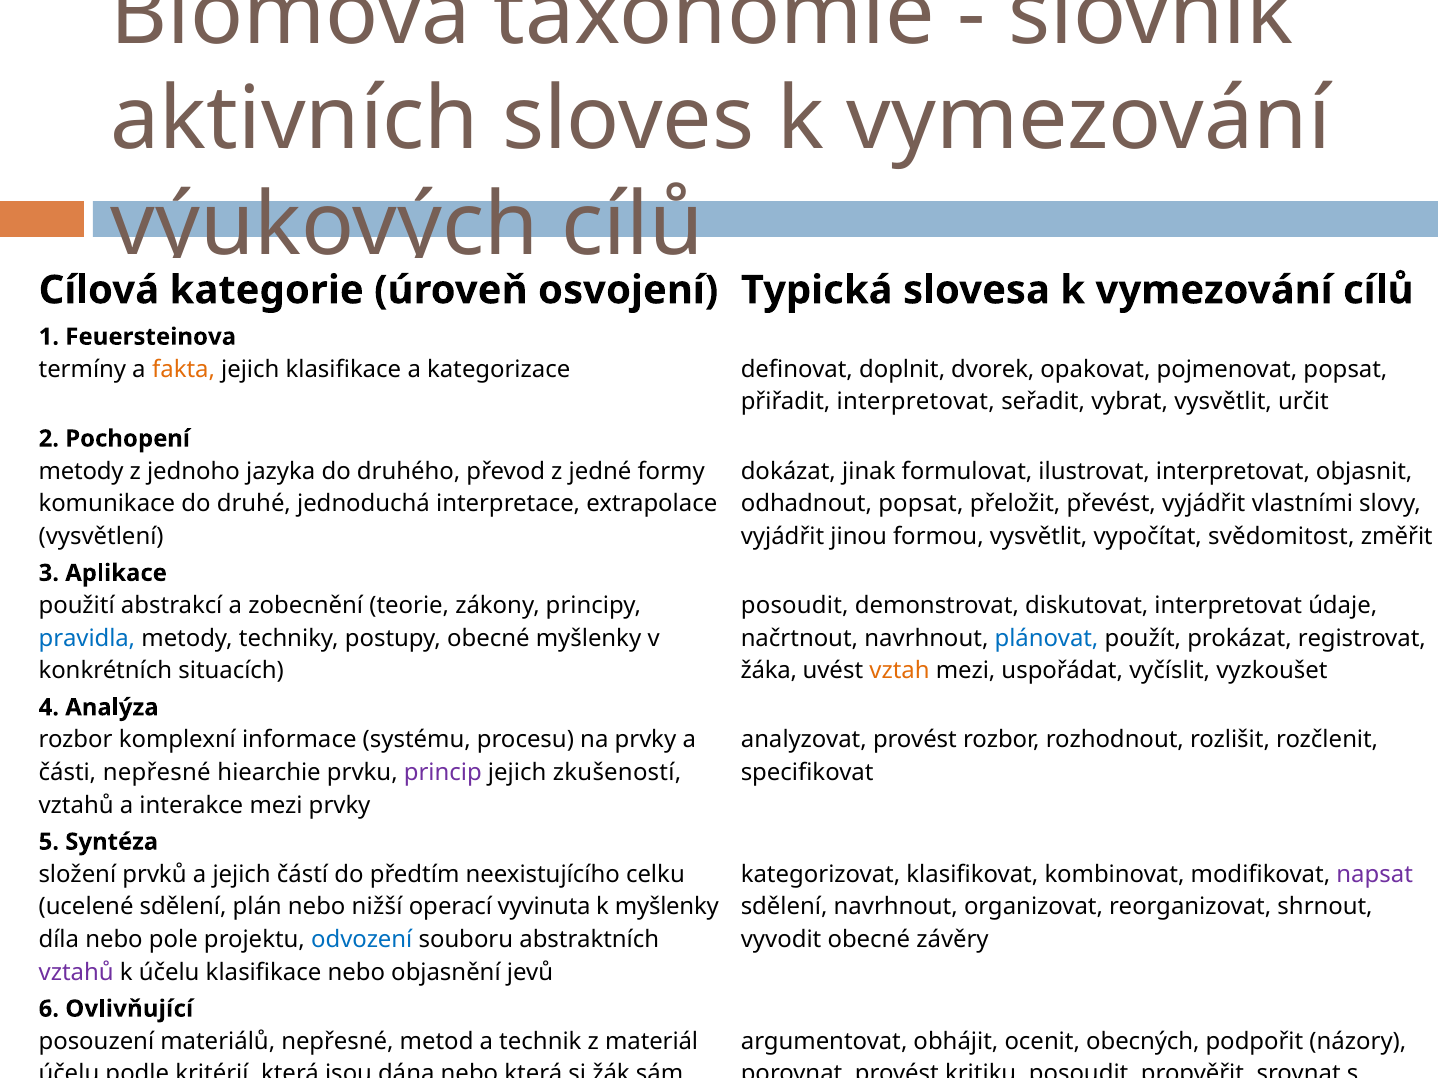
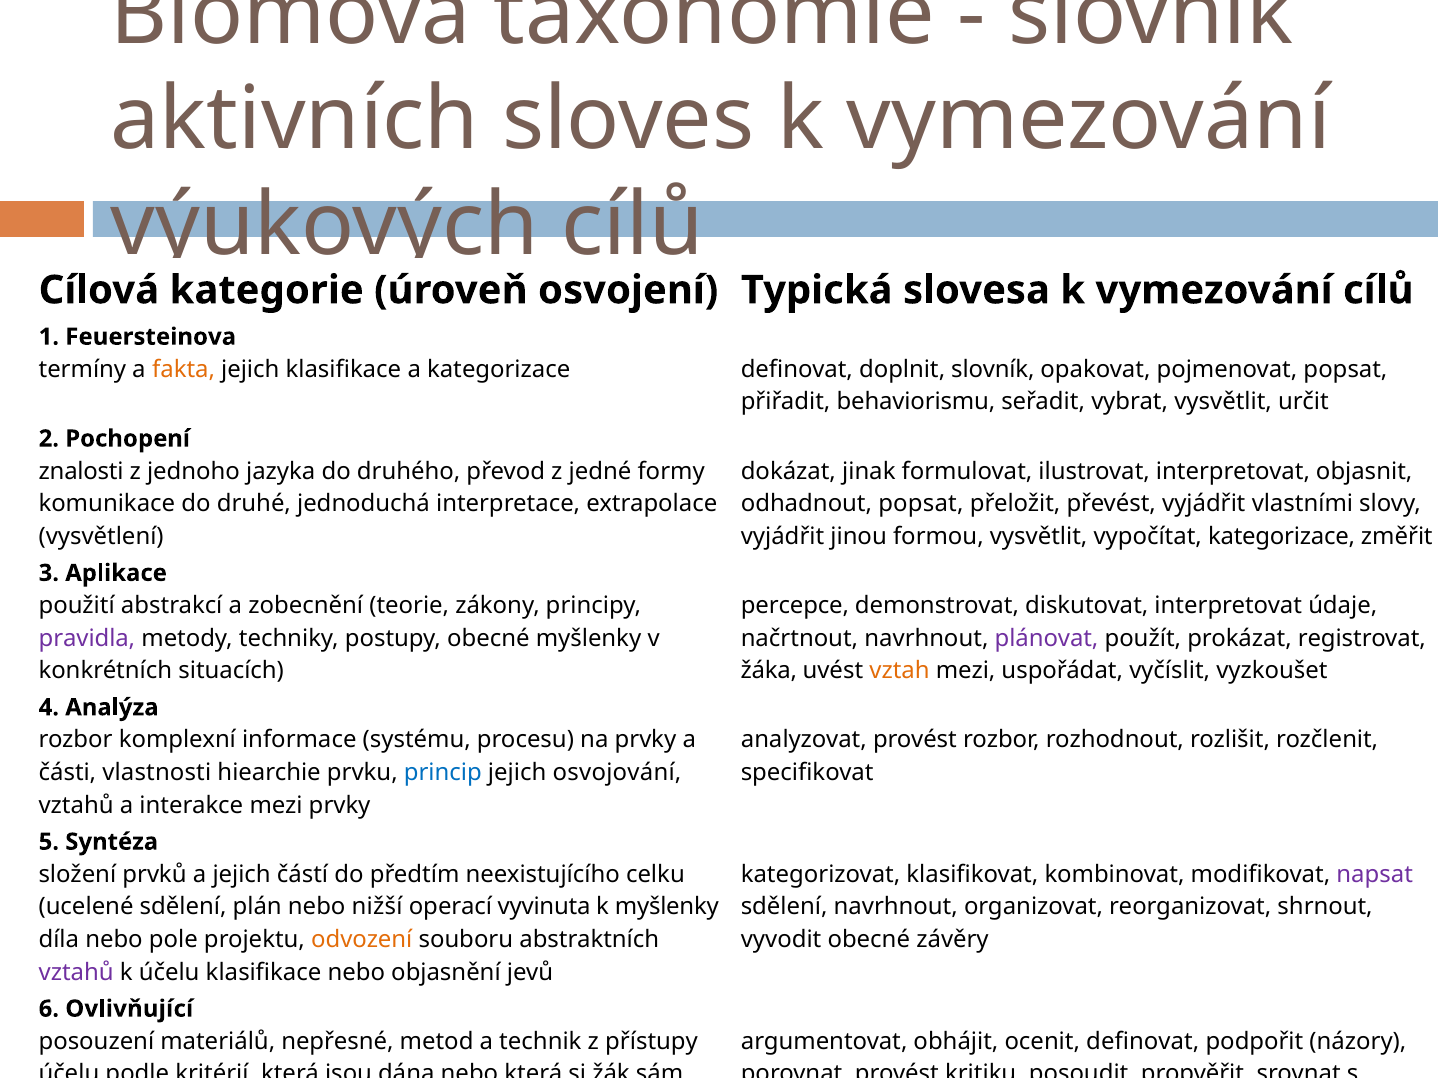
doplnit dvorek: dvorek -> slovník
přiřadit interpretovat: interpretovat -> behaviorismu
metody at (81, 471): metody -> znalosti
vypočítat svědomitost: svědomitost -> kategorizace
posoudit at (795, 606): posoudit -> percepce
pravidla colour: blue -> purple
plánovat colour: blue -> purple
části nepřesné: nepřesné -> vlastnosti
princip colour: purple -> blue
zkušeností: zkušeností -> osvojování
odvození colour: blue -> orange
materiál: materiál -> přístupy
ocenit obecných: obecných -> definovat
